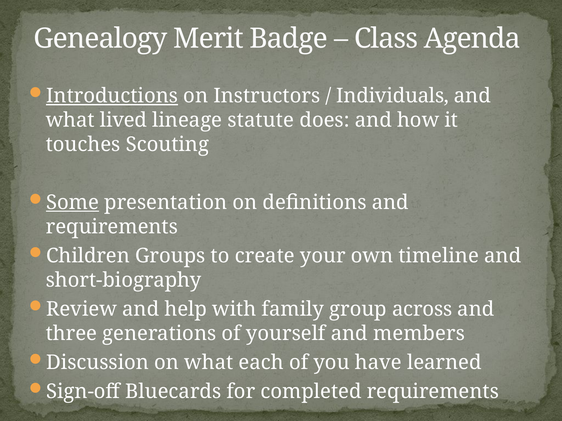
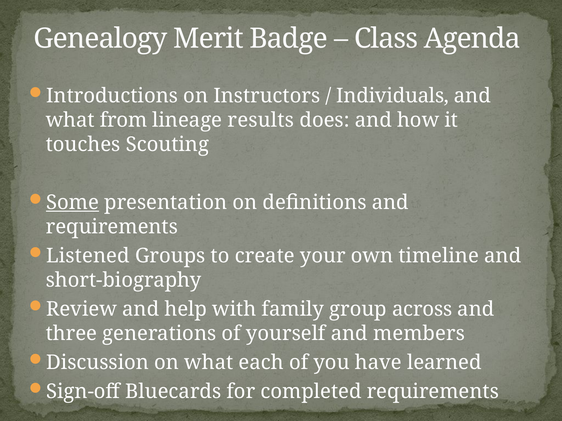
Introductions underline: present -> none
lived: lived -> from
statute: statute -> results
Children: Children -> Listened
